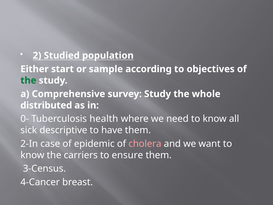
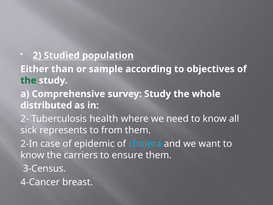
start: start -> than
0-: 0- -> 2-
descriptive: descriptive -> represents
have: have -> from
cholera colour: pink -> light blue
